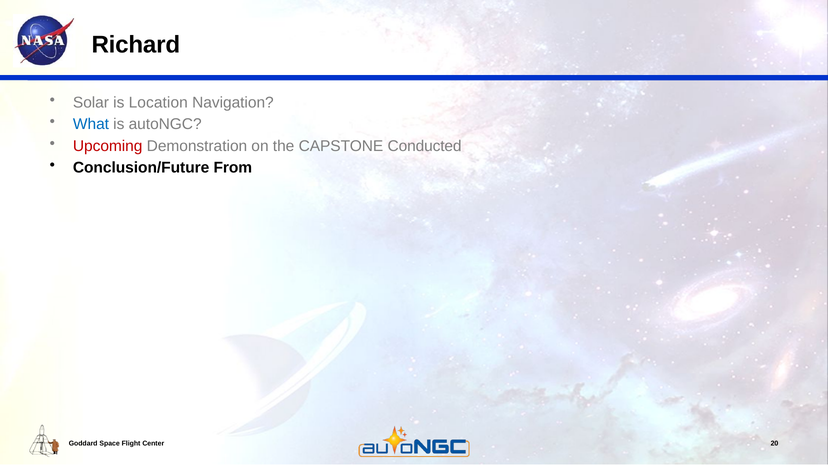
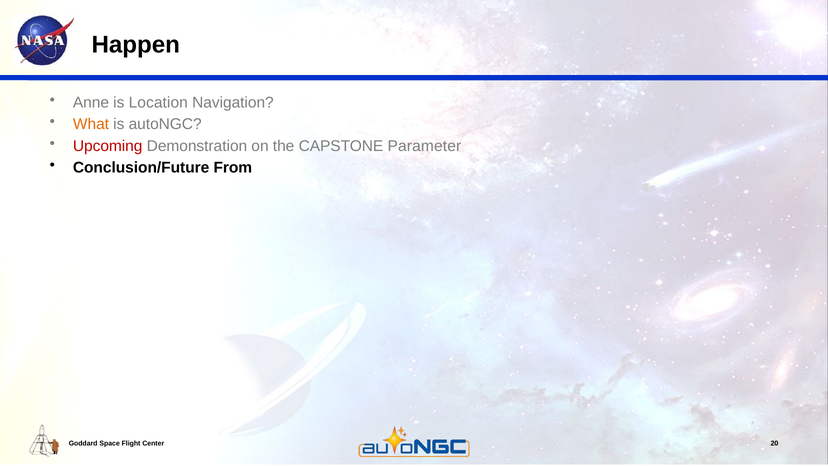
Richard: Richard -> Happen
Solar: Solar -> Anne
What colour: blue -> orange
Conducted: Conducted -> Parameter
